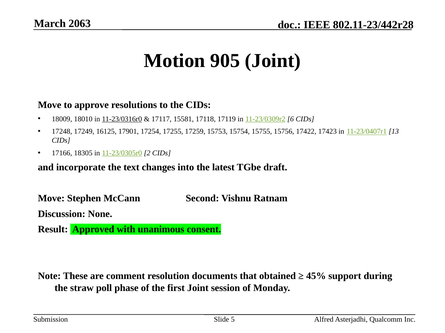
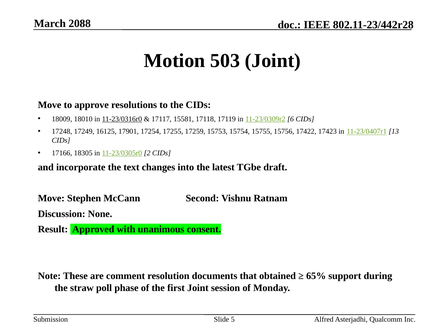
2063: 2063 -> 2088
905: 905 -> 503
45%: 45% -> 65%
